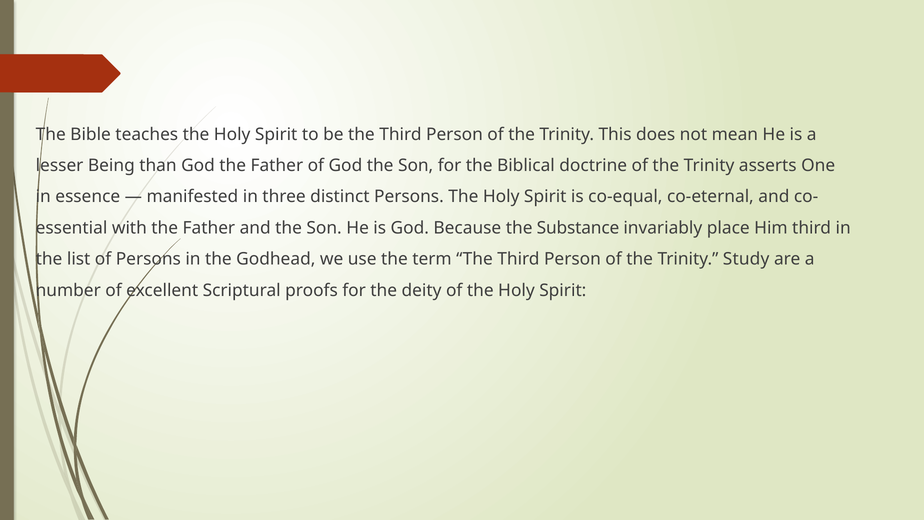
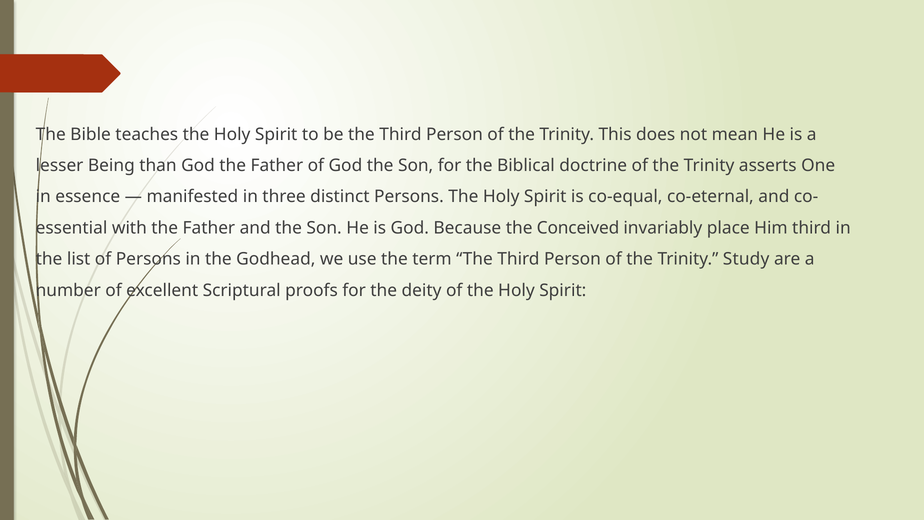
Substance: Substance -> Conceived
